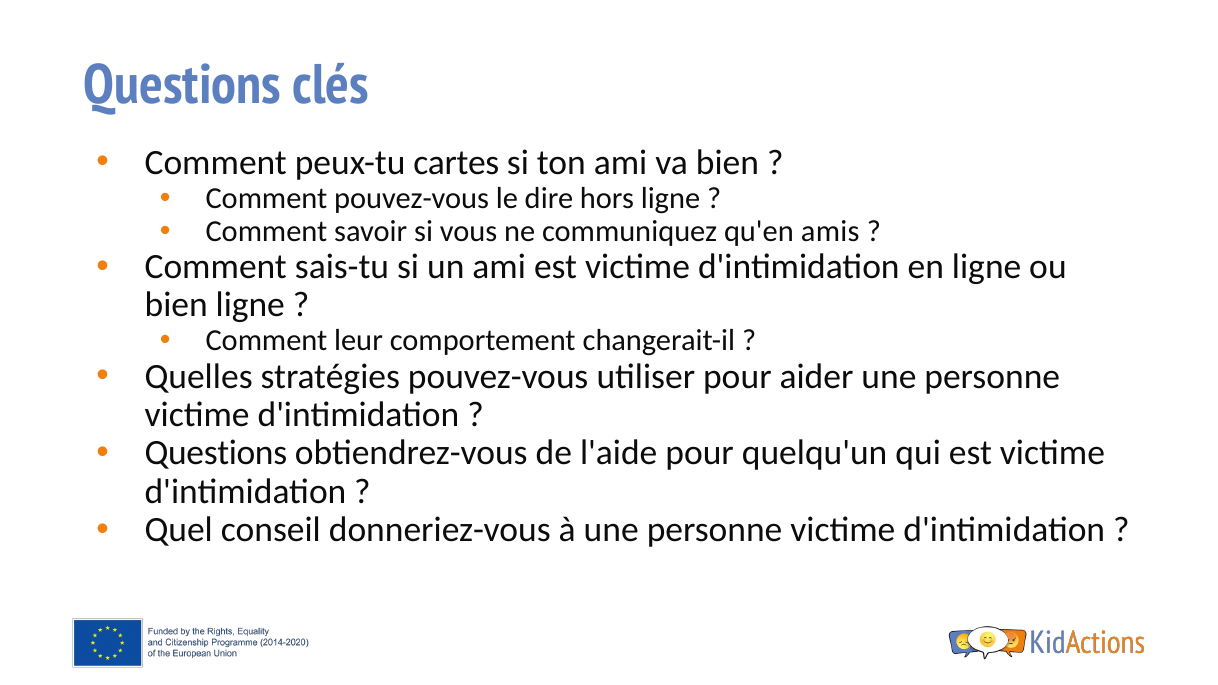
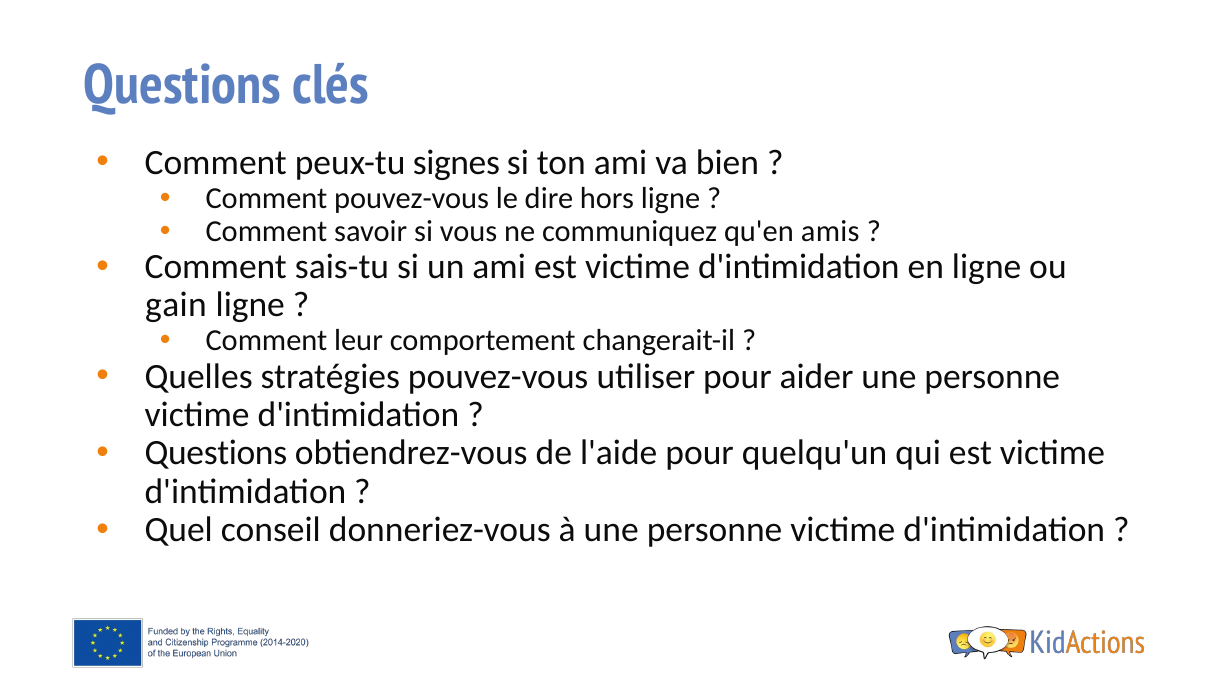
cartes: cartes -> signes
bien at (176, 305): bien -> gain
